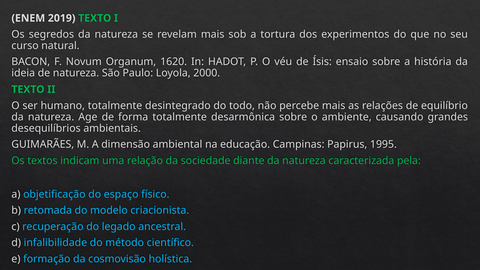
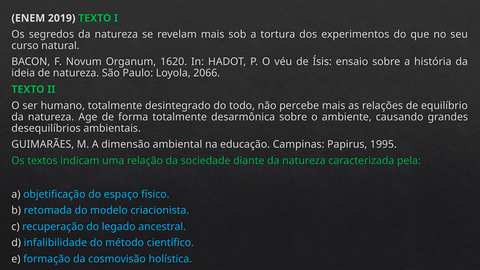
2000: 2000 -> 2066
